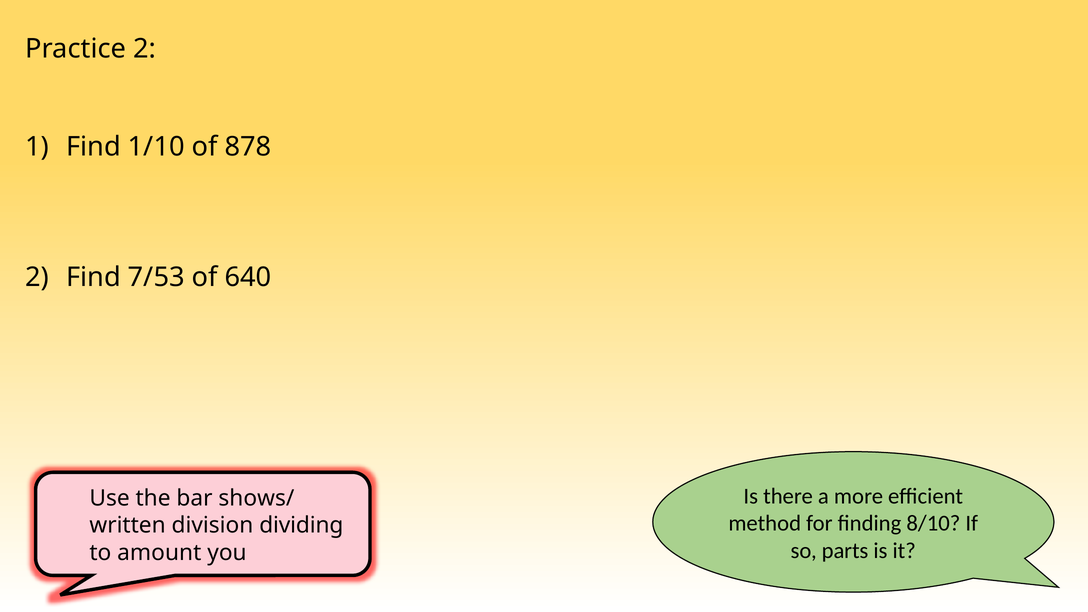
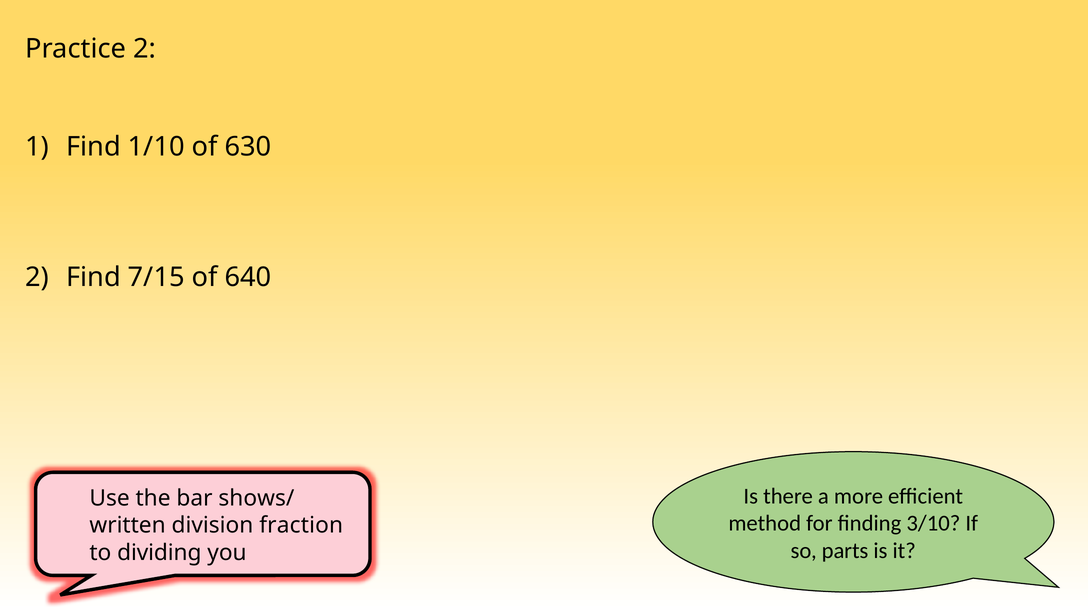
878: 878 -> 630
7/53: 7/53 -> 7/15
8/10: 8/10 -> 3/10
dividing: dividing -> fraction
amount: amount -> dividing
